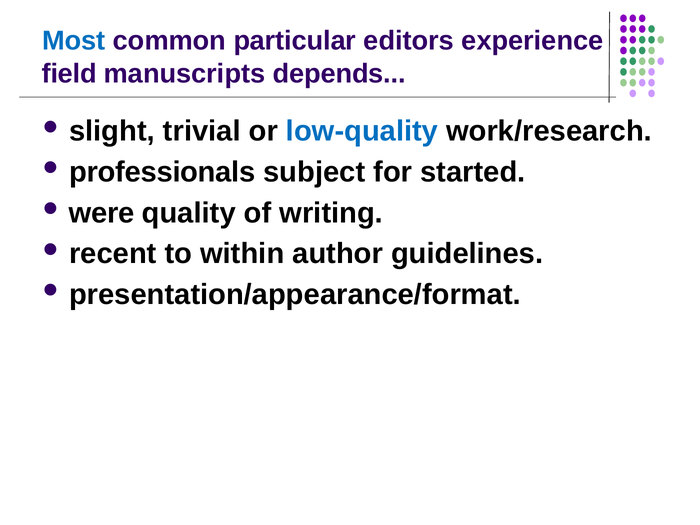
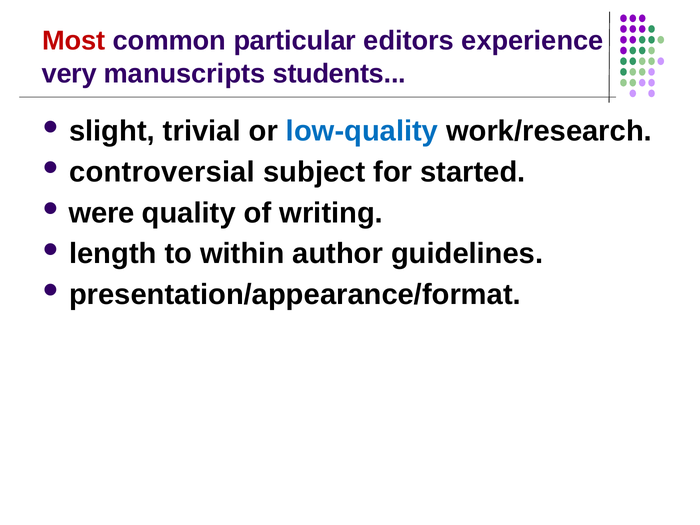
Most colour: blue -> red
field: field -> very
depends: depends -> students
professionals: professionals -> controversial
recent: recent -> length
